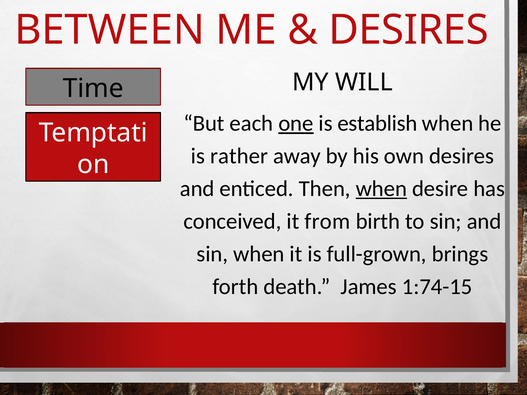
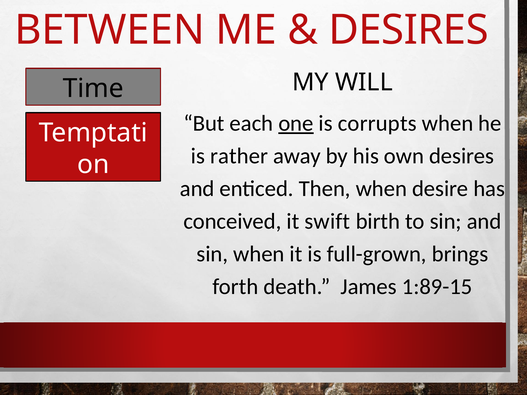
establish: establish -> corrupts
when at (381, 189) underline: present -> none
from: from -> swift
1:74-15: 1:74-15 -> 1:89-15
